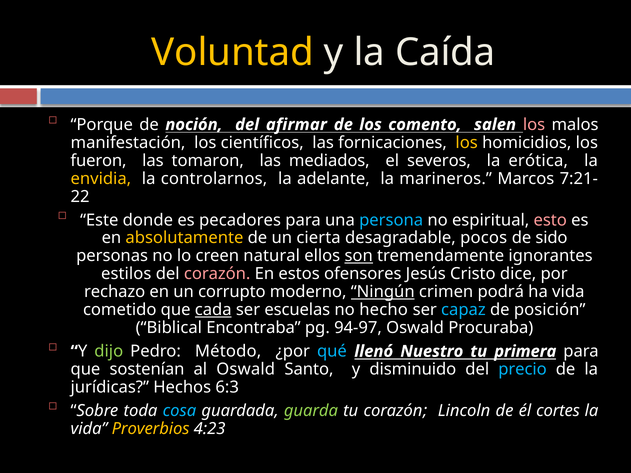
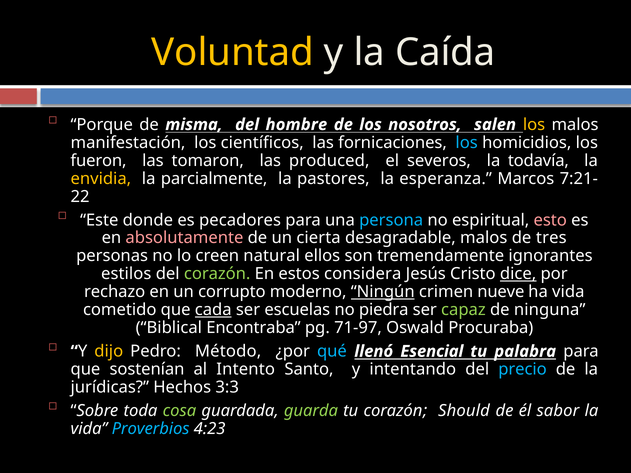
noción: noción -> misma
afirmar: afirmar -> hombre
comento: comento -> nosotros
los at (534, 125) colour: pink -> yellow
los at (467, 143) colour: yellow -> light blue
mediados: mediados -> produced
erótica: erótica -> todavía
controlarnos: controlarnos -> parcialmente
adelante: adelante -> pastores
marineros: marineros -> esperanza
absolutamente colour: yellow -> pink
desagradable pocos: pocos -> malos
sido: sido -> tres
son underline: present -> none
corazón at (217, 274) colour: pink -> light green
ofensores: ofensores -> considera
dice underline: none -> present
podrá: podrá -> nueve
hecho: hecho -> piedra
capaz colour: light blue -> light green
posición: posición -> ninguna
94-97: 94-97 -> 71-97
dijo colour: light green -> yellow
Nuestro: Nuestro -> Esencial
primera: primera -> palabra
al Oswald: Oswald -> Intento
disminuido: disminuido -> intentando
6:3: 6:3 -> 3:3
cosa colour: light blue -> light green
Lincoln: Lincoln -> Should
cortes: cortes -> sabor
Proverbios colour: yellow -> light blue
